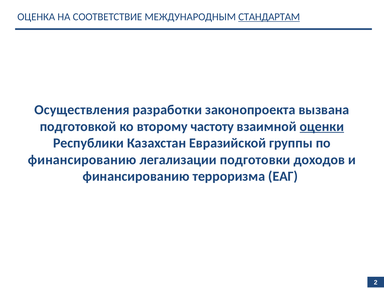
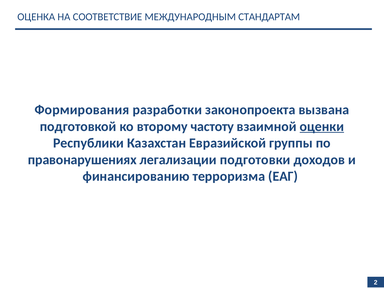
СТАНДАРТАМ underline: present -> none
Осуществления: Осуществления -> Формирования
финансированию at (82, 160): финансированию -> правонарушениях
